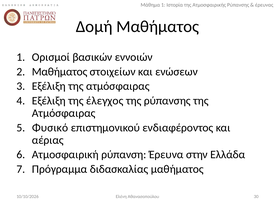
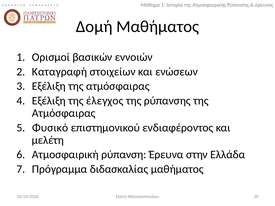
Μαθήματος at (60, 72): Μαθήματος -> Καταγραφή
αέριας: αέριας -> μελέτη
